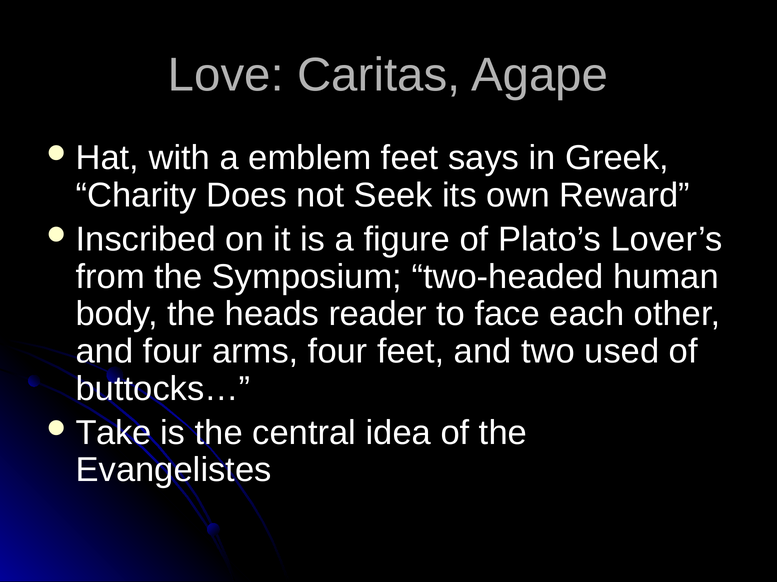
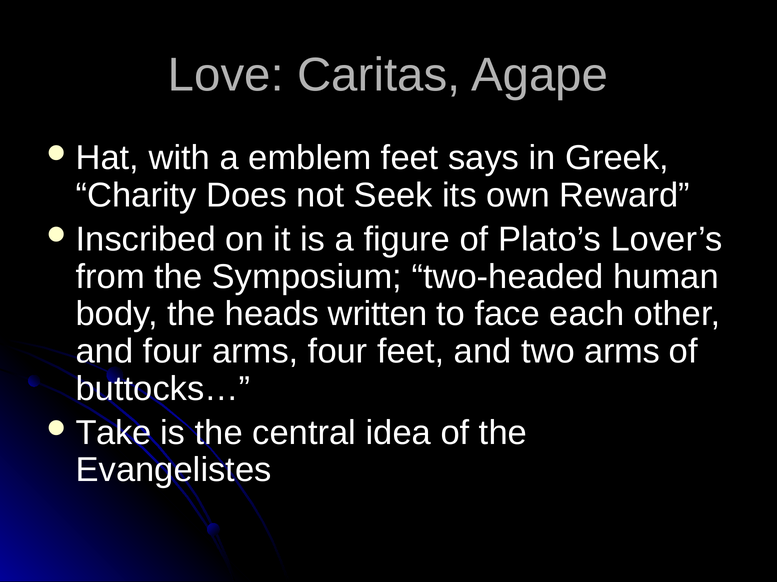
reader: reader -> written
two used: used -> arms
